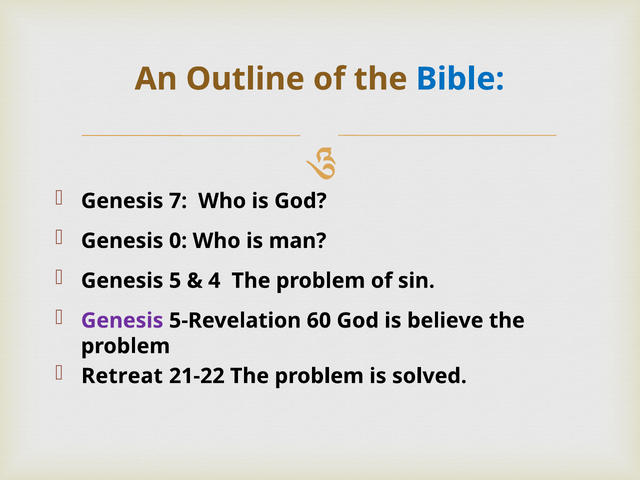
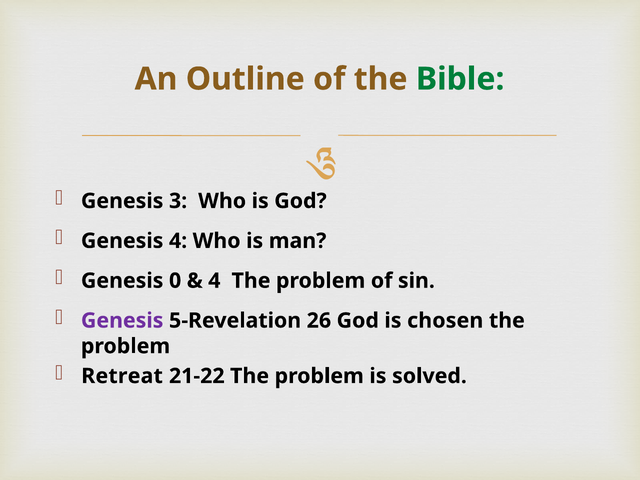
Bible colour: blue -> green
7: 7 -> 3
Genesis 0: 0 -> 4
5: 5 -> 0
60: 60 -> 26
believe: believe -> chosen
